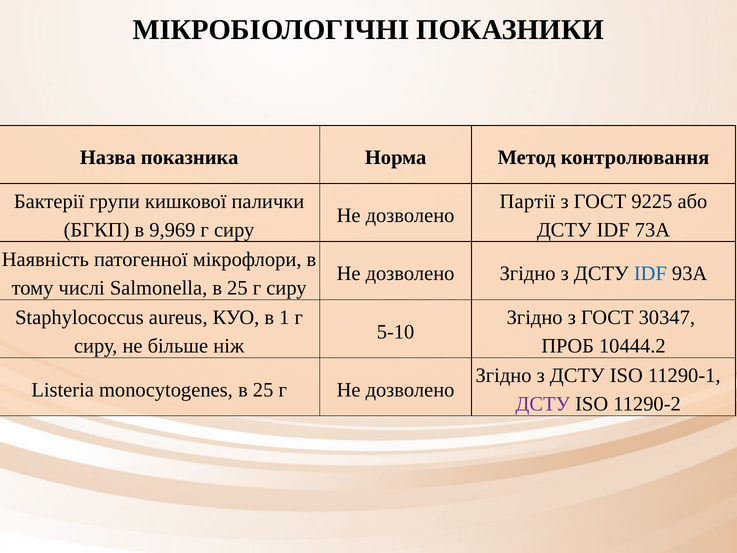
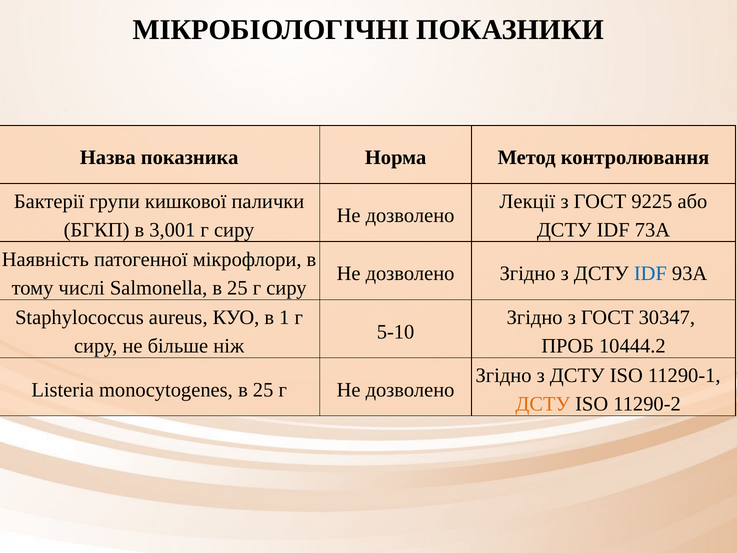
Партії: Партії -> Лекції
9,969: 9,969 -> 3,001
ДСТУ at (543, 404) colour: purple -> orange
